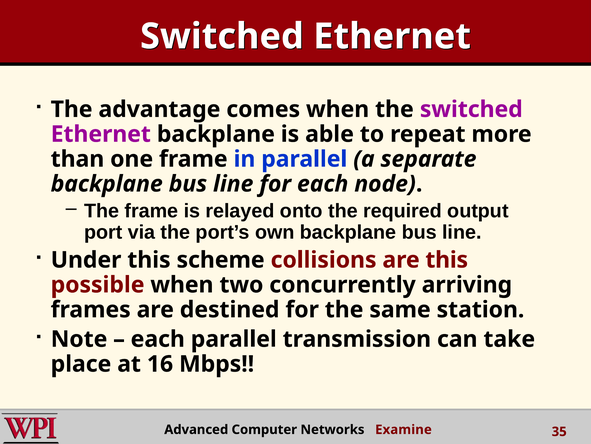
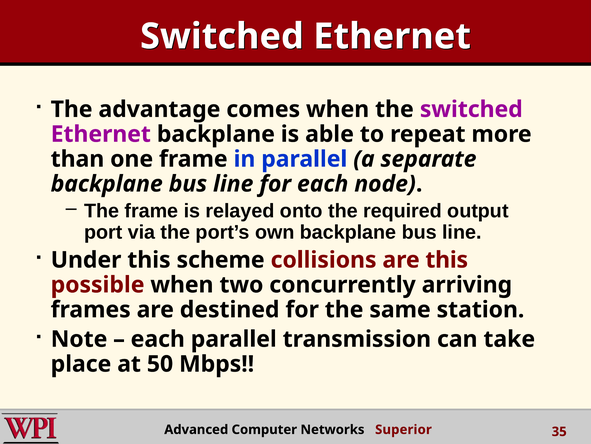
16: 16 -> 50
Examine: Examine -> Superior
